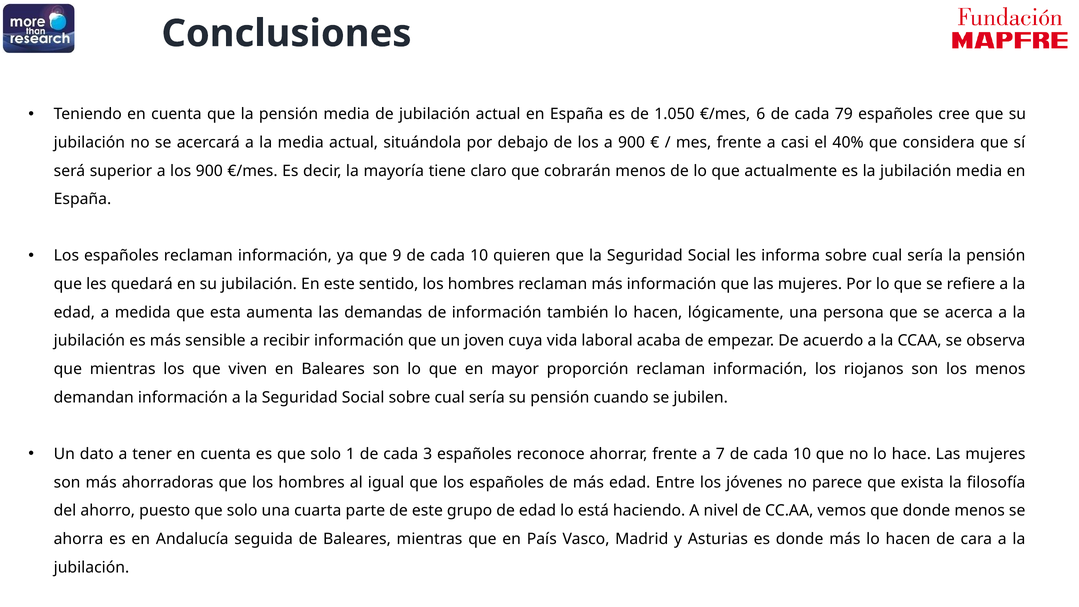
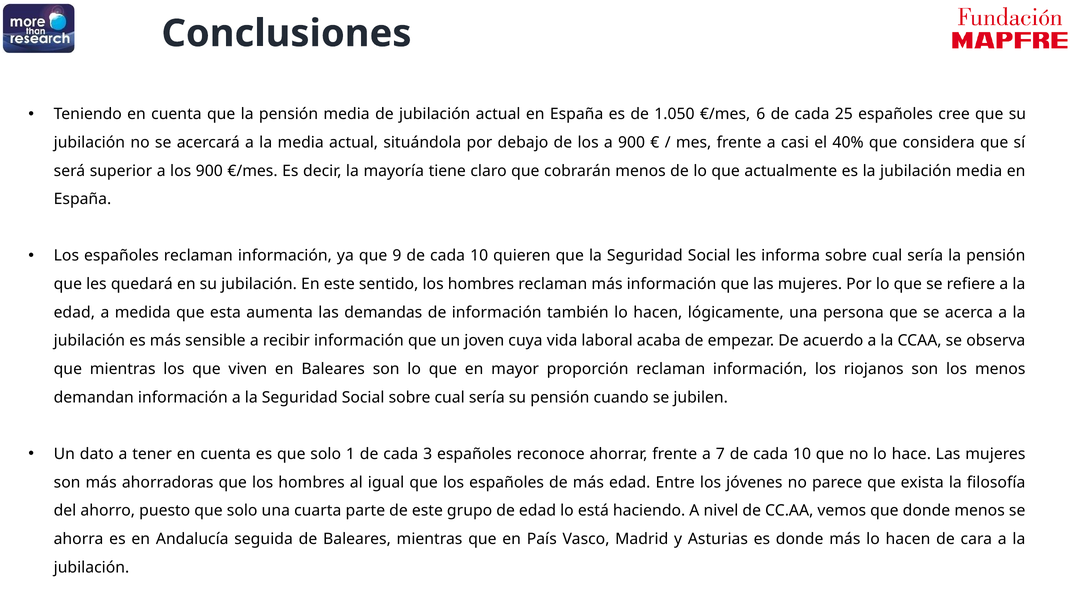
79: 79 -> 25
